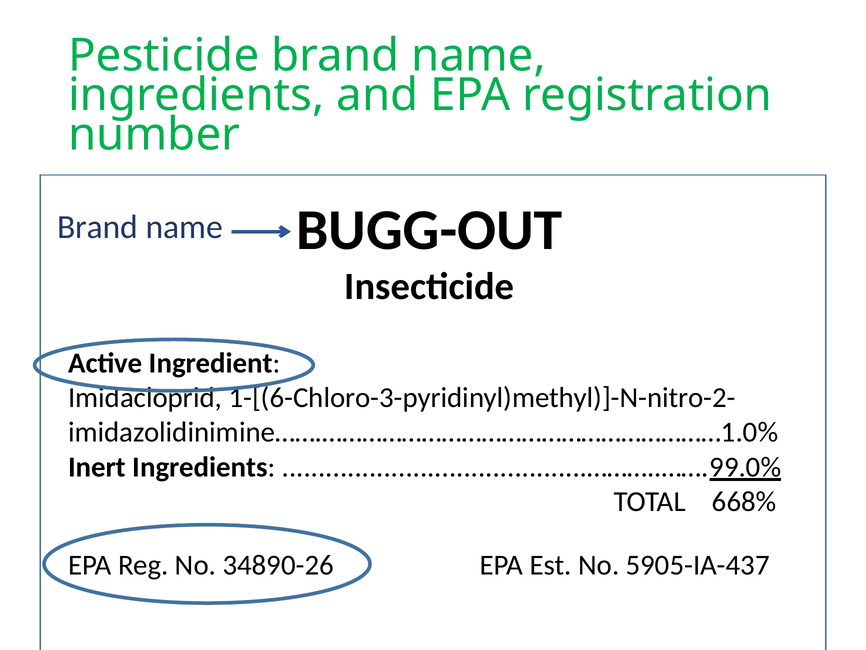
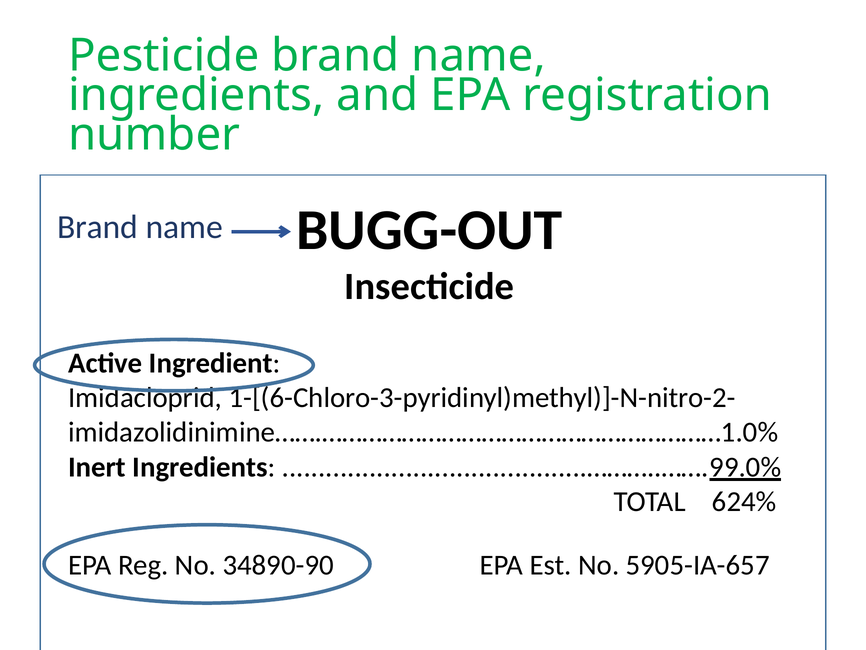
668%: 668% -> 624%
34890-26: 34890-26 -> 34890-90
5905-IA-437: 5905-IA-437 -> 5905-IA-657
